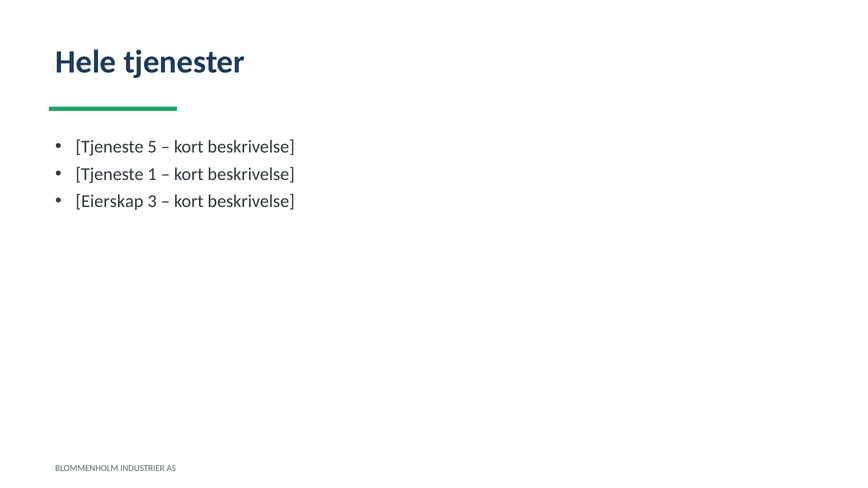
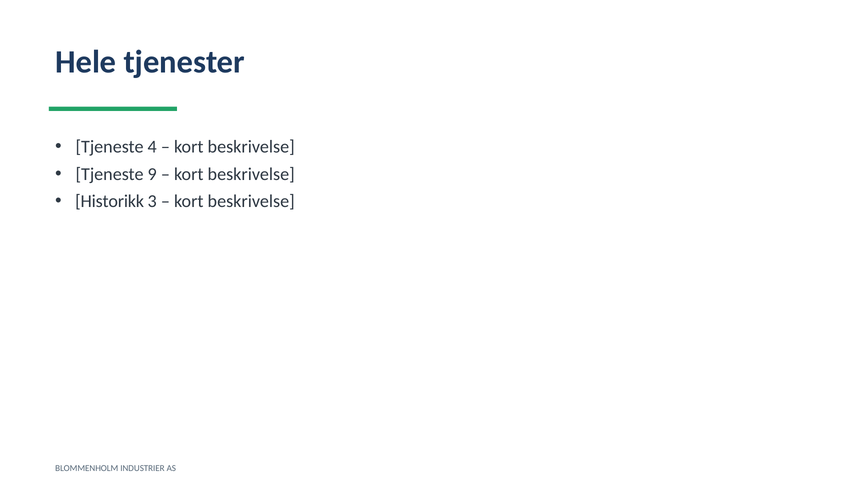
5: 5 -> 4
1: 1 -> 9
Eierskap: Eierskap -> Historikk
